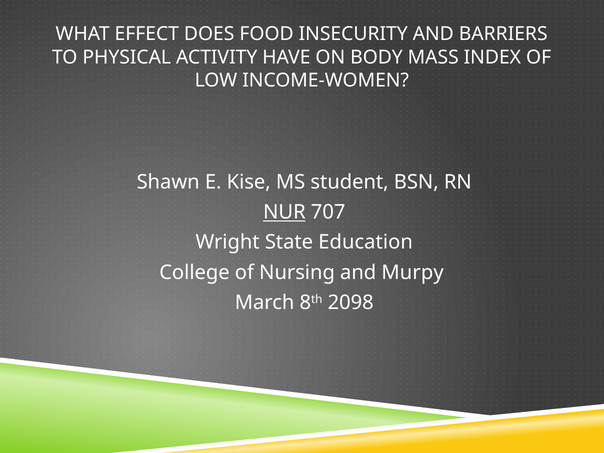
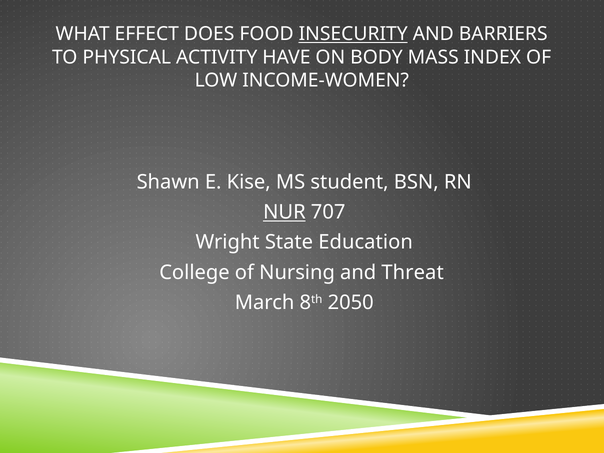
INSECURITY underline: none -> present
Murpy: Murpy -> Threat
2098: 2098 -> 2050
